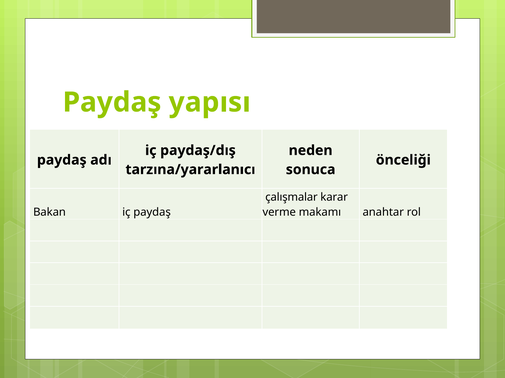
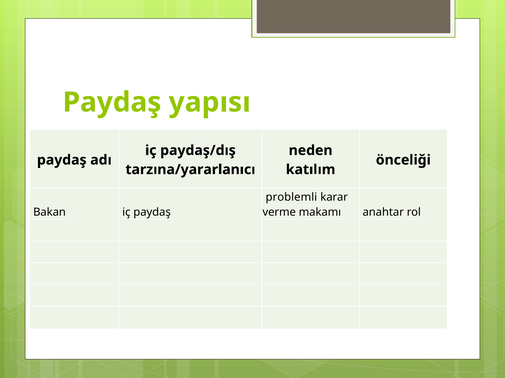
sonuca: sonuca -> katılım
çalışmalar: çalışmalar -> problemli
